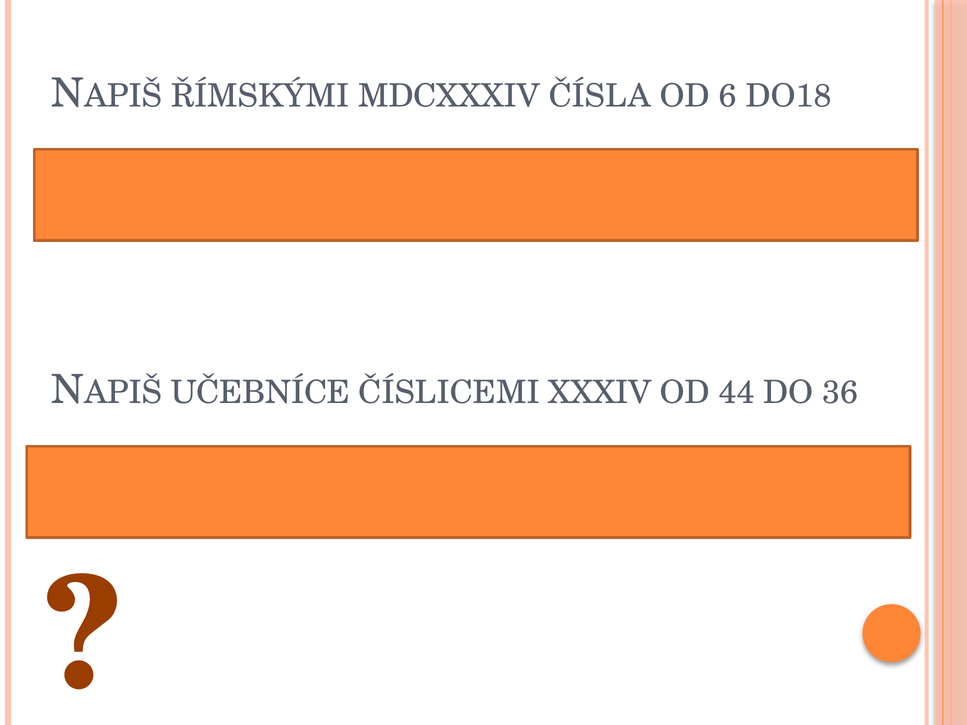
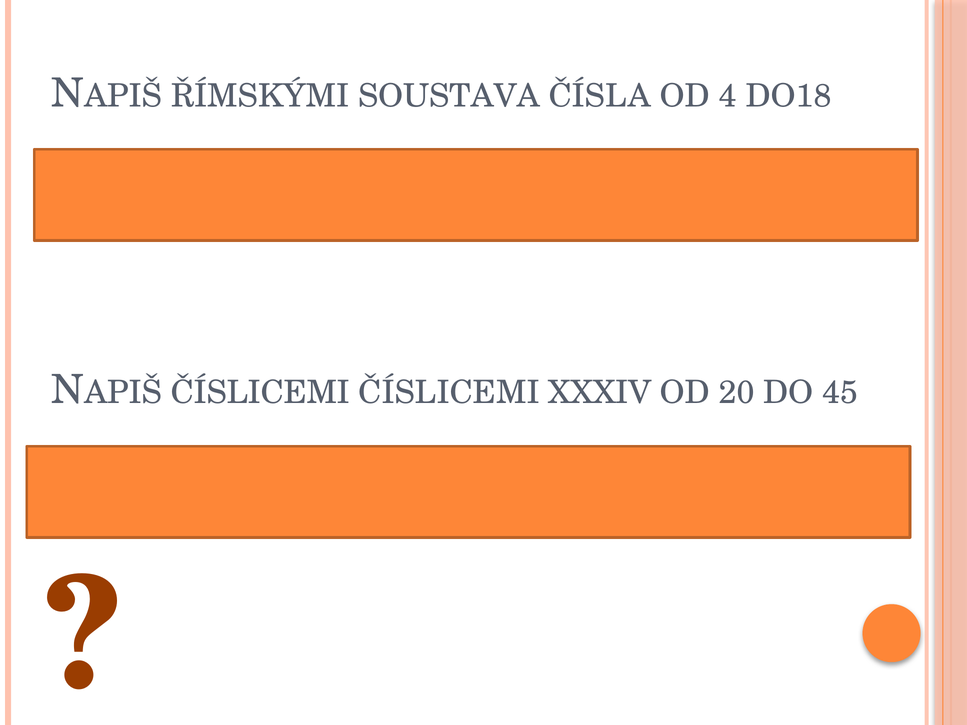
MDCXXXIV: MDCXXXIV -> SOUSTAVA
6: 6 -> 4
UČEBNÍCE at (260, 393): UČEBNÍCE -> ČÍSLICEMI
44: 44 -> 20
36: 36 -> 45
